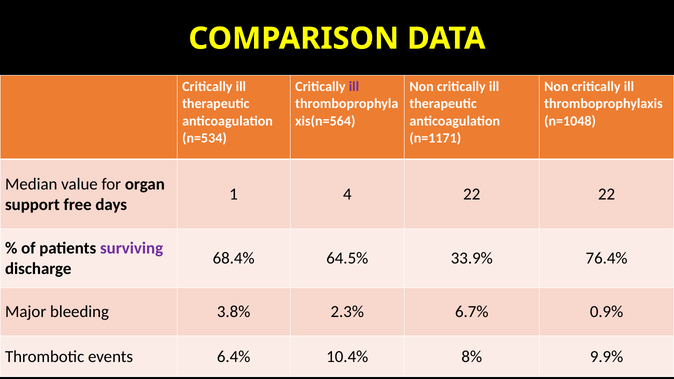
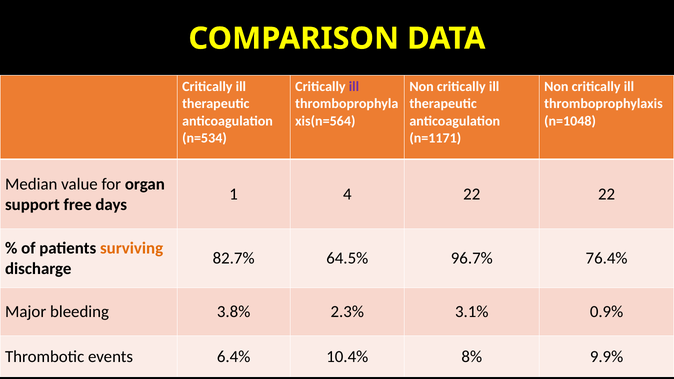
surviving colour: purple -> orange
68.4%: 68.4% -> 82.7%
33.9%: 33.9% -> 96.7%
6.7%: 6.7% -> 3.1%
